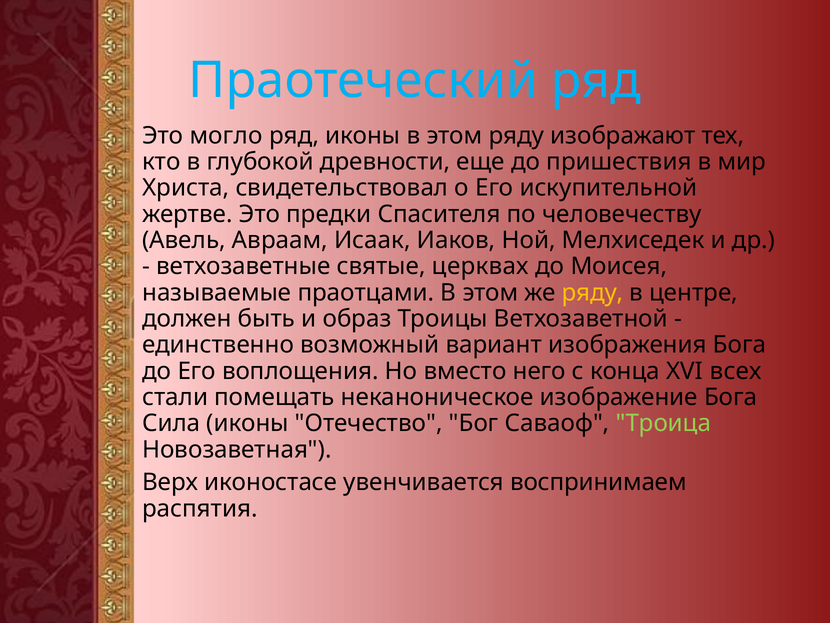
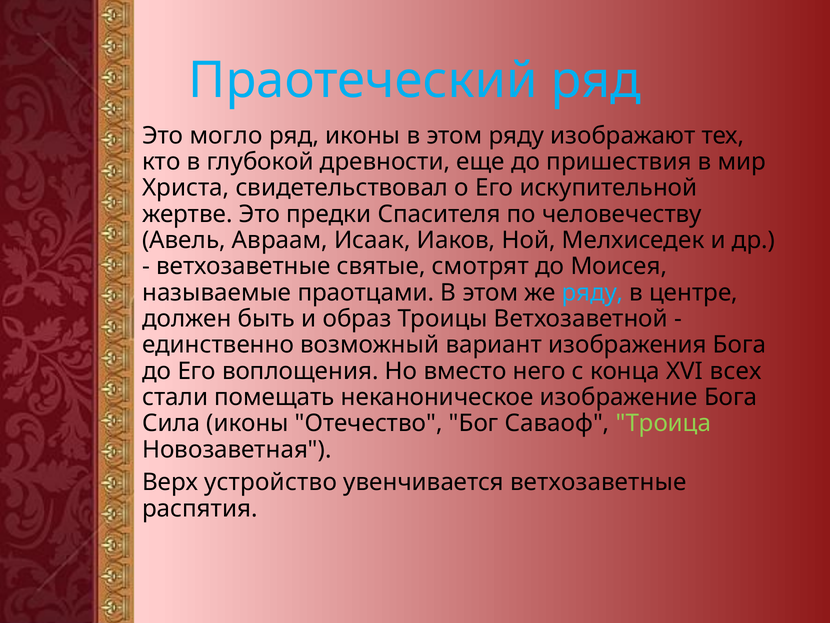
церквах: церквах -> смотрят
ряду at (593, 292) colour: yellow -> light blue
иконостасе: иконостасе -> устройство
увенчивается воспринимаем: воспринимаем -> ветхозаветные
